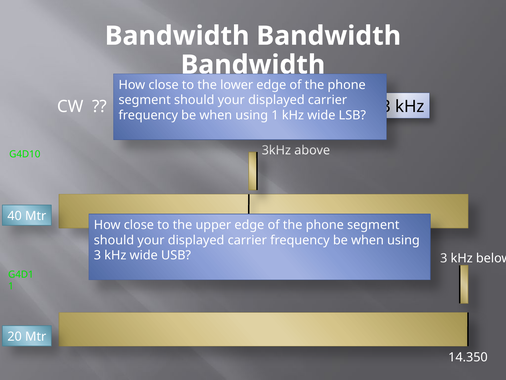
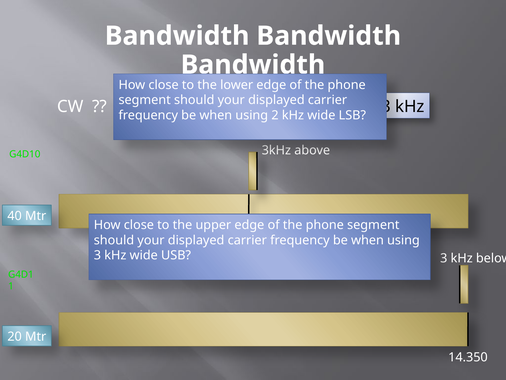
using 1: 1 -> 2
